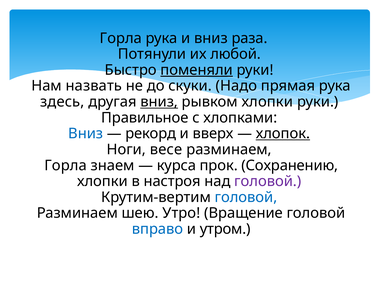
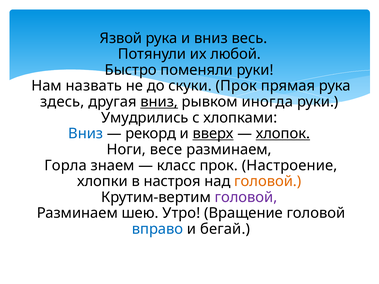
Горла at (121, 38): Горла -> Язвой
раза: раза -> весь
поменяли underline: present -> none
скуки Надо: Надо -> Прок
рывком хлопки: хлопки -> иногда
Правильное: Правильное -> Умудрились
вверх underline: none -> present
курса: курса -> класс
Сохранению: Сохранению -> Настроение
головой at (268, 181) colour: purple -> orange
головой at (246, 197) colour: blue -> purple
утром: утром -> бегай
